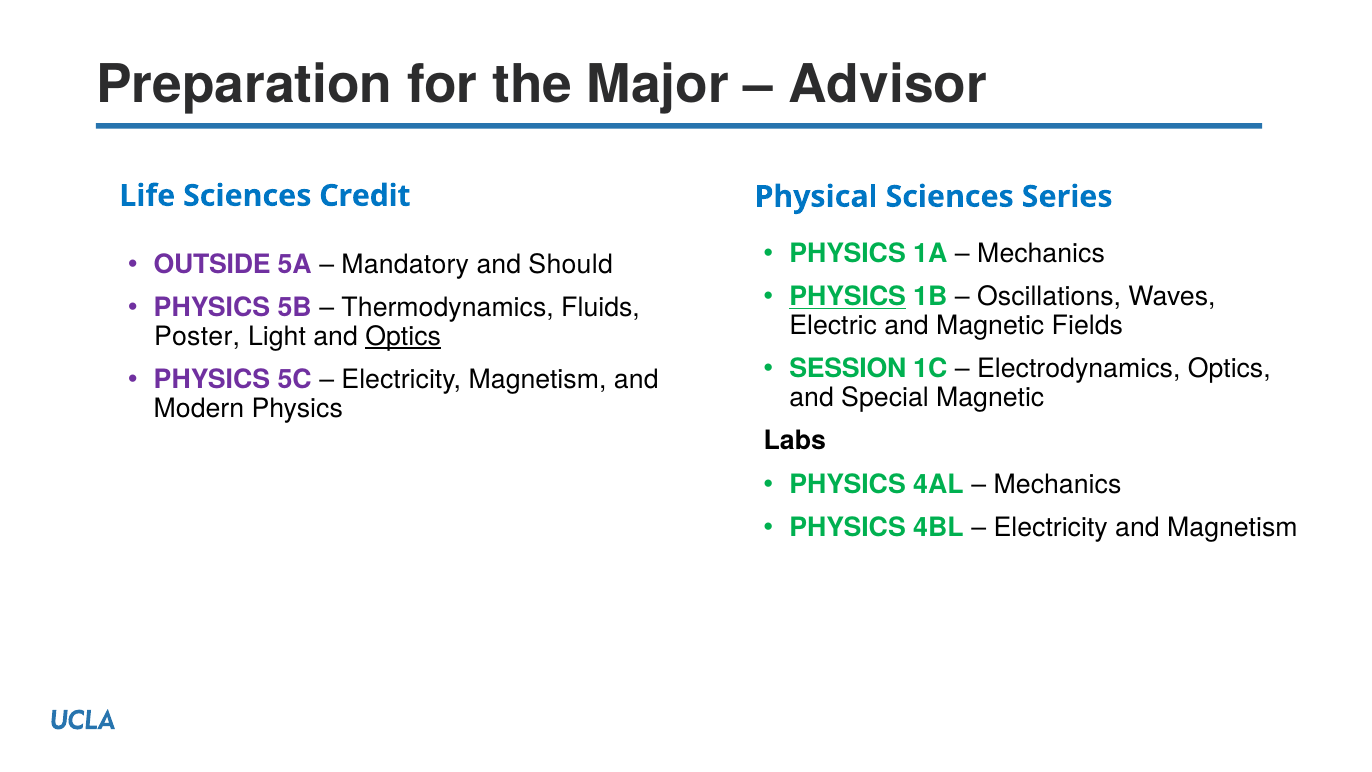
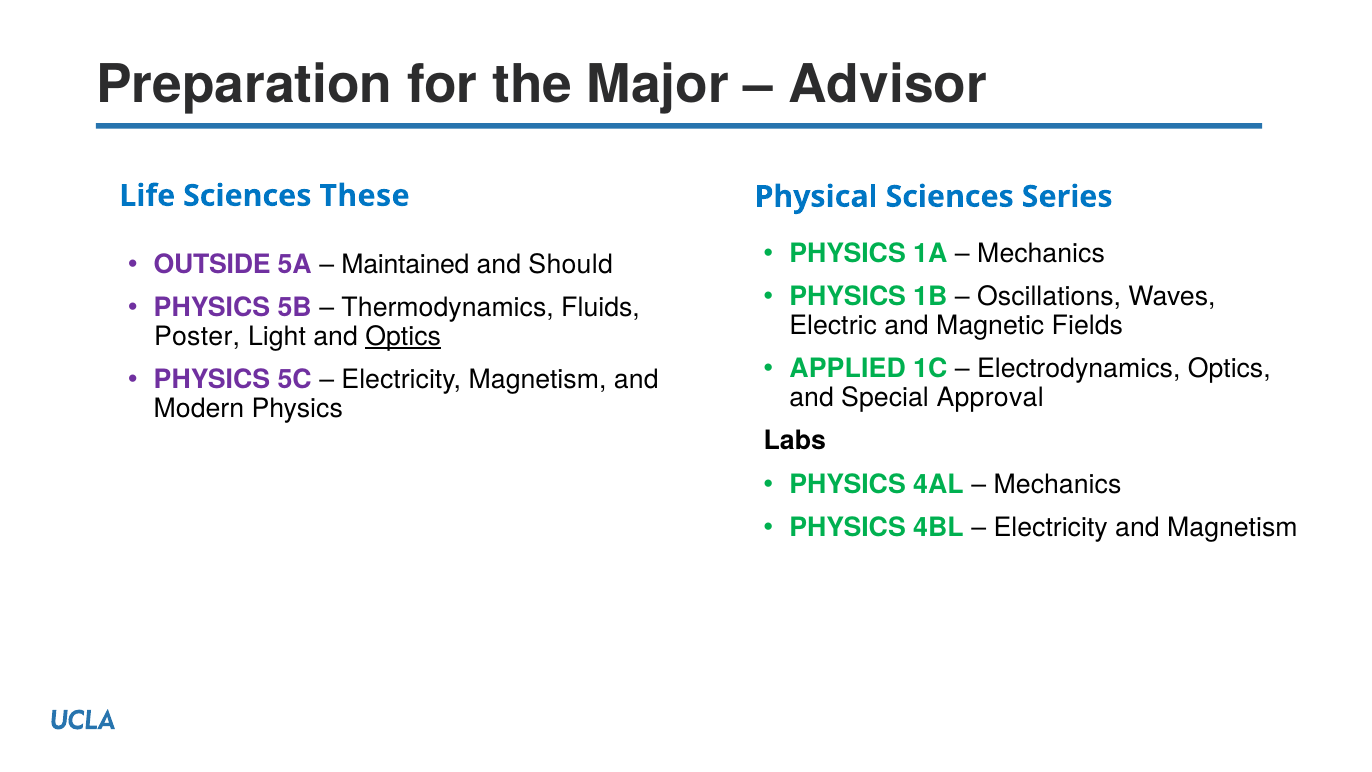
Credit: Credit -> These
Mandatory: Mandatory -> Maintained
PHYSICS at (848, 297) underline: present -> none
SESSION: SESSION -> APPLIED
Special Magnetic: Magnetic -> Approval
